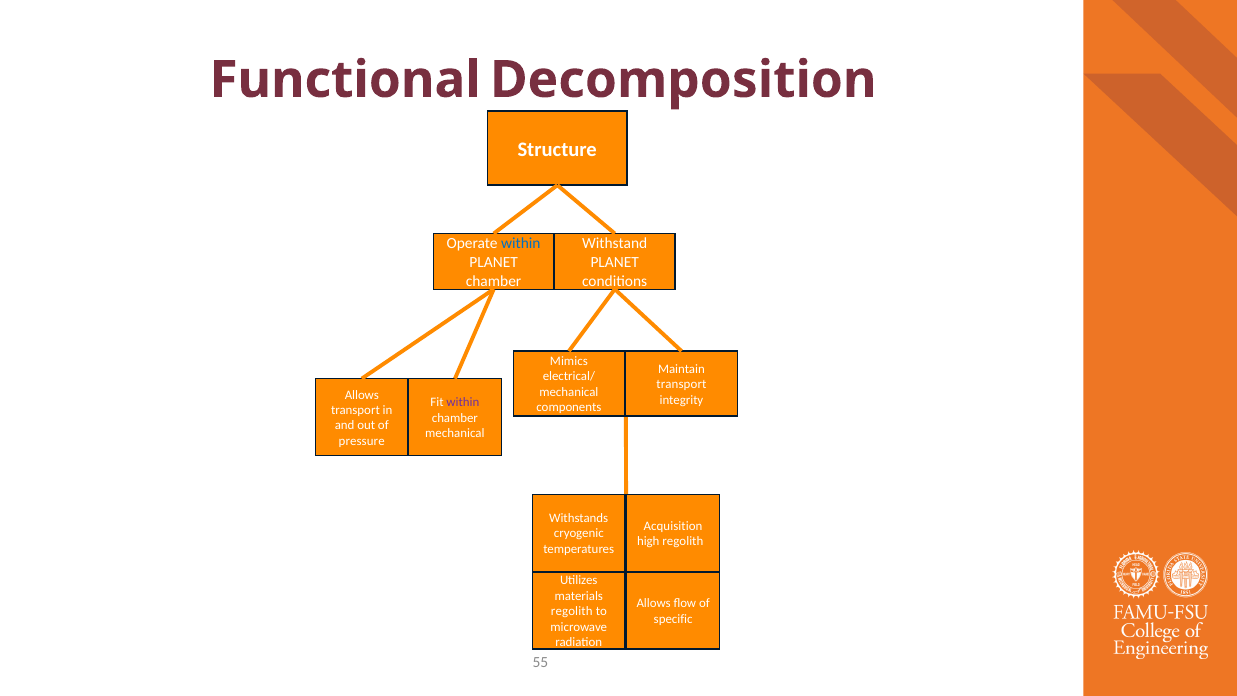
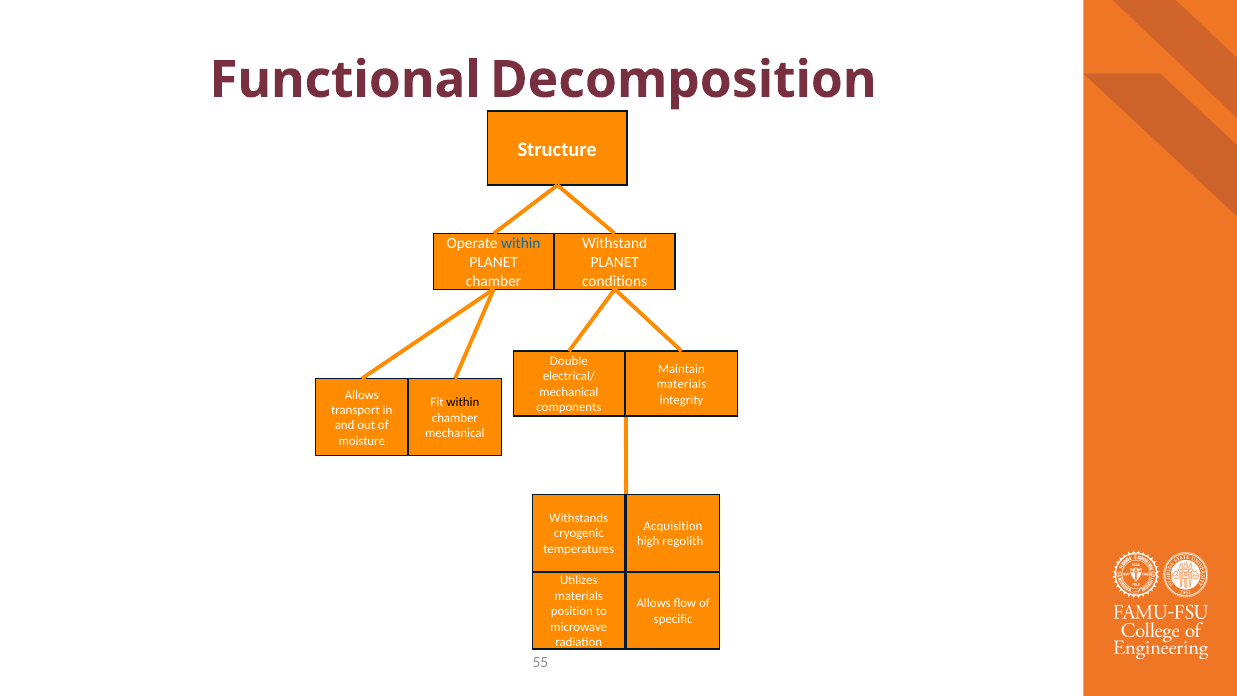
Mimics: Mimics -> Double
transport at (681, 384): transport -> materials
within at (463, 402) colour: purple -> black
pressure: pressure -> moisture
regolith at (572, 611): regolith -> position
